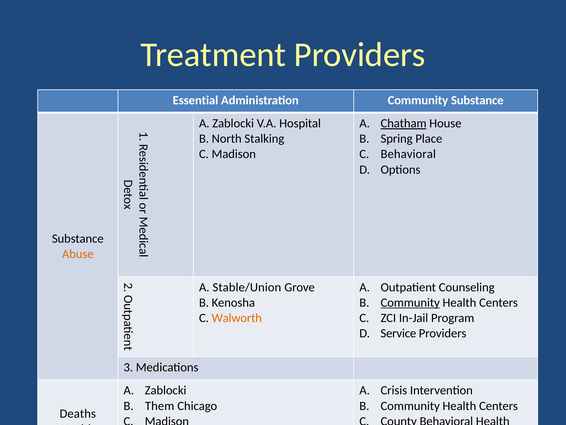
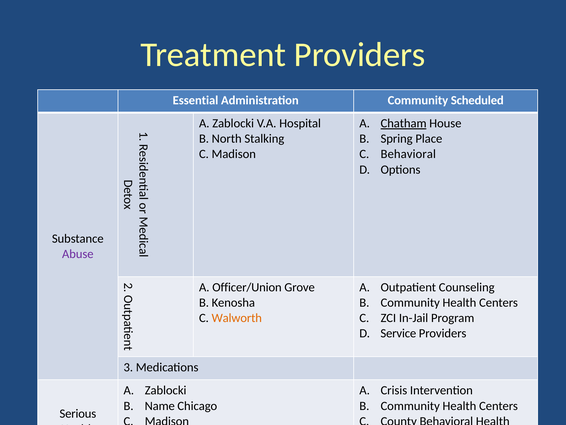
Community Substance: Substance -> Scheduled
Abuse colour: orange -> purple
Stable/Union: Stable/Union -> Officer/Union
Community at (410, 302) underline: present -> none
Them: Them -> Name
Deaths: Deaths -> Serious
